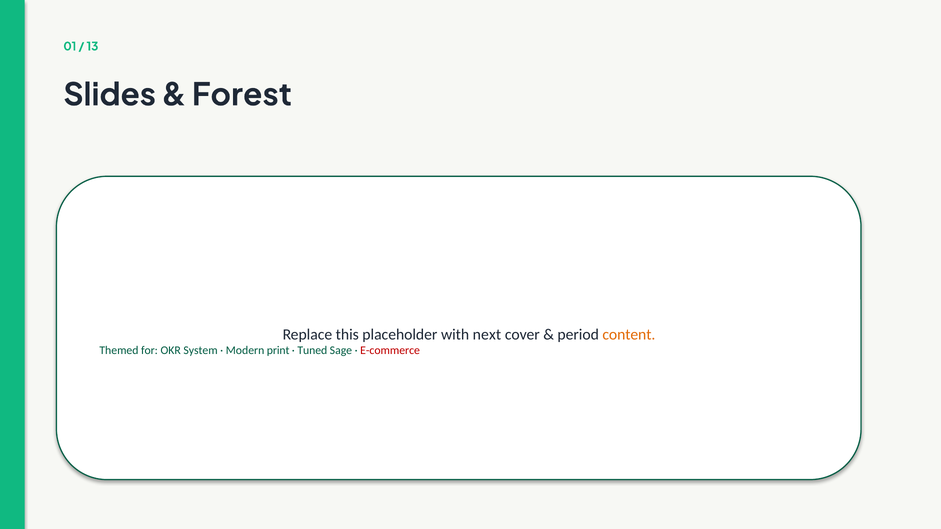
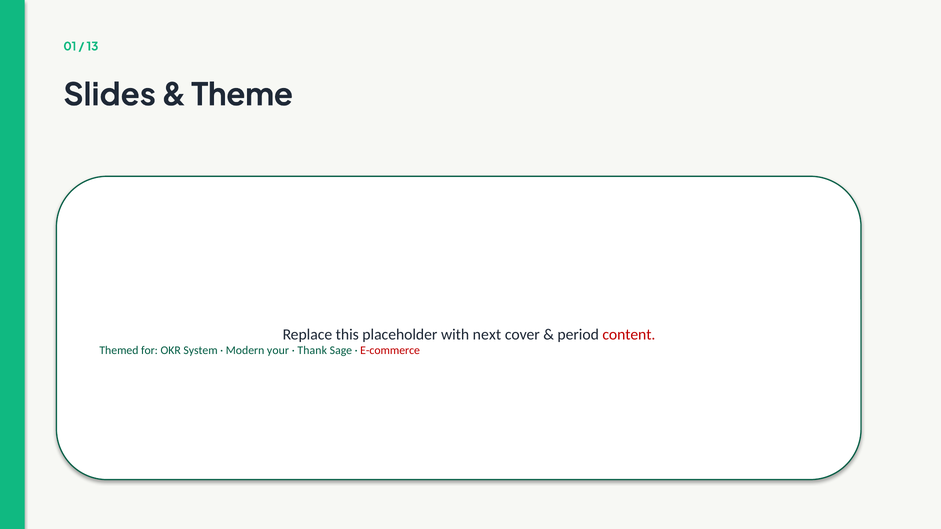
Forest: Forest -> Theme
content colour: orange -> red
print: print -> your
Tuned: Tuned -> Thank
